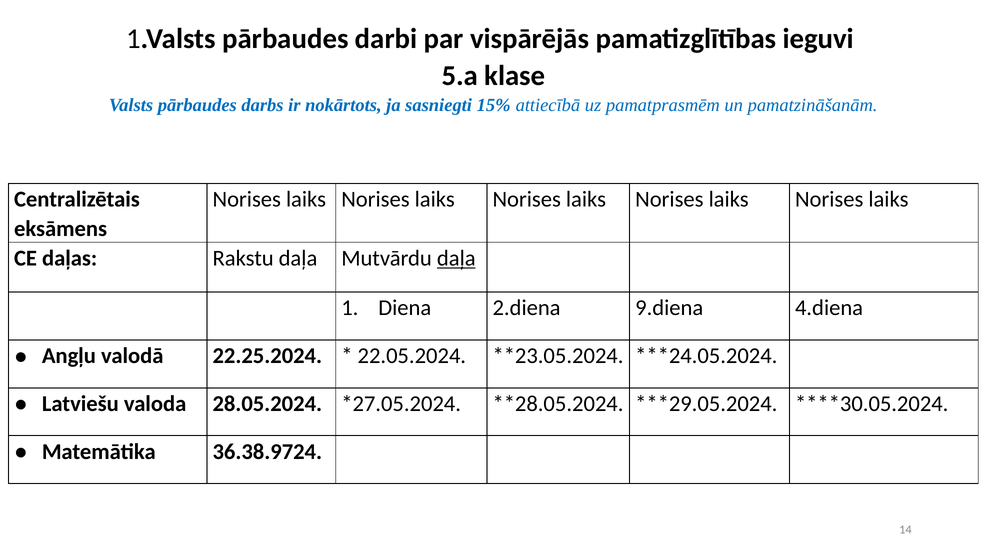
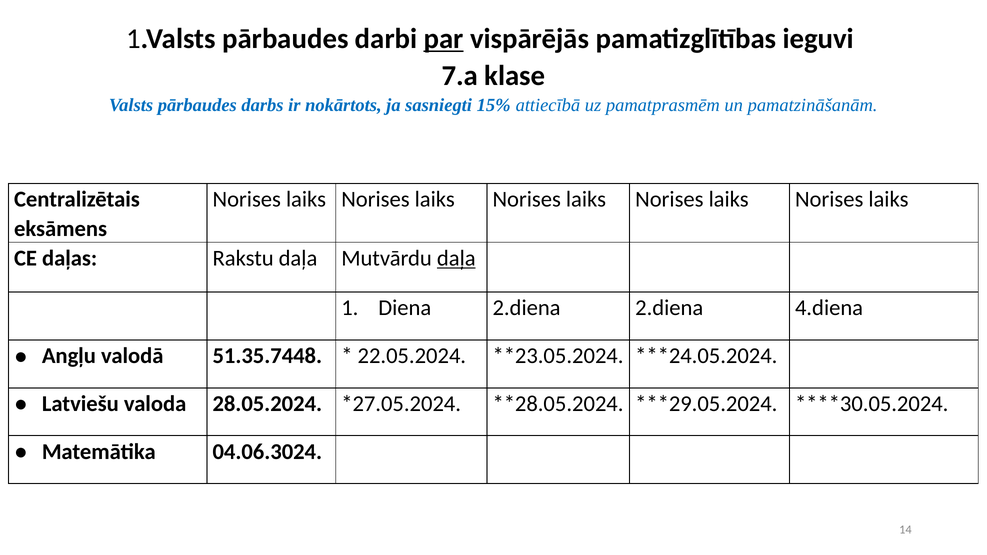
par underline: none -> present
5.a: 5.a -> 7.a
2.diena 9.diena: 9.diena -> 2.diena
22.25.2024: 22.25.2024 -> 51.35.7448
36.38.9724: 36.38.9724 -> 04.06.3024
